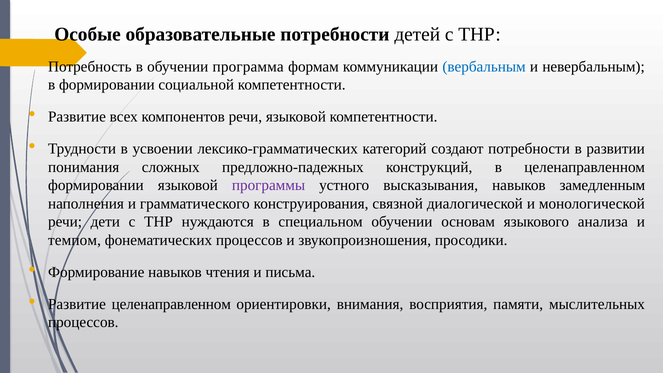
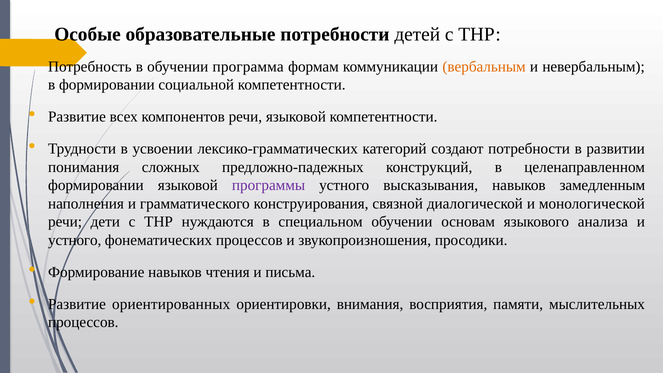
вербальным colour: blue -> orange
темпом at (75, 240): темпом -> устного
Развитие целенаправленном: целенаправленном -> ориентированных
